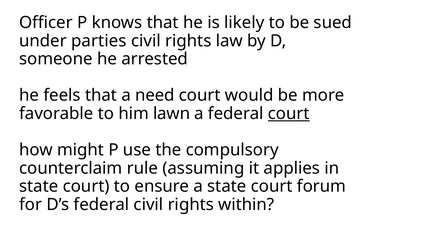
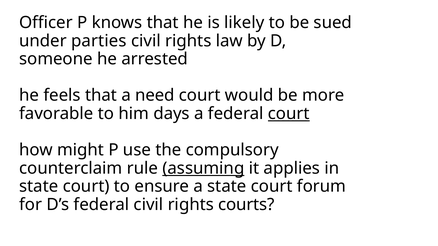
lawn: lawn -> days
assuming underline: none -> present
within: within -> courts
